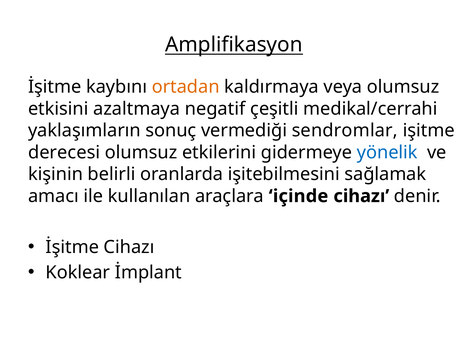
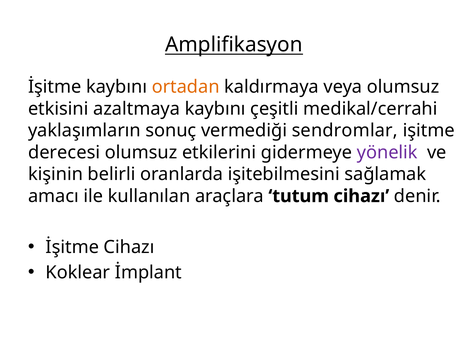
azaltmaya negatif: negatif -> kaybını
yönelik colour: blue -> purple
içinde: içinde -> tutum
